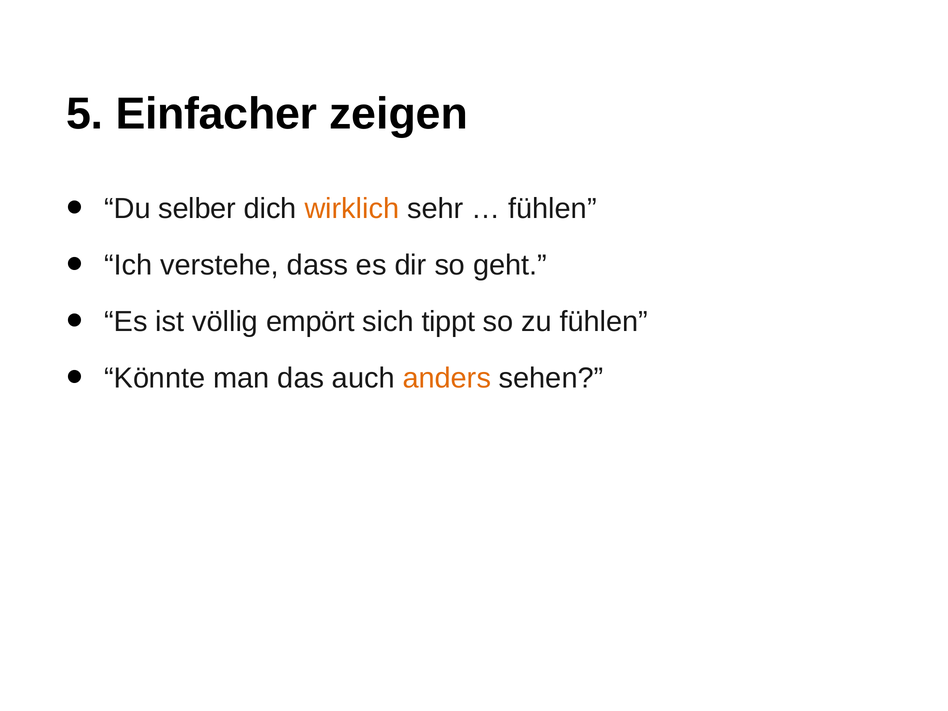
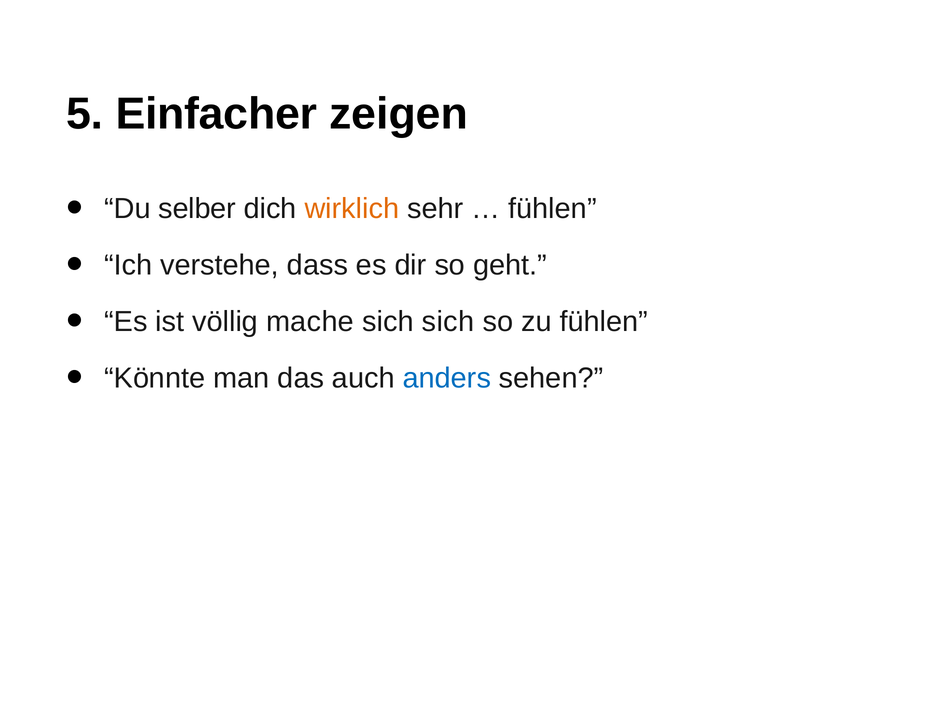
empört: empört -> mache
sich tippt: tippt -> sich
anders colour: orange -> blue
